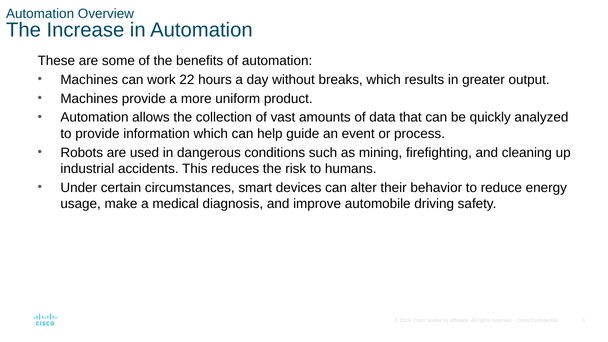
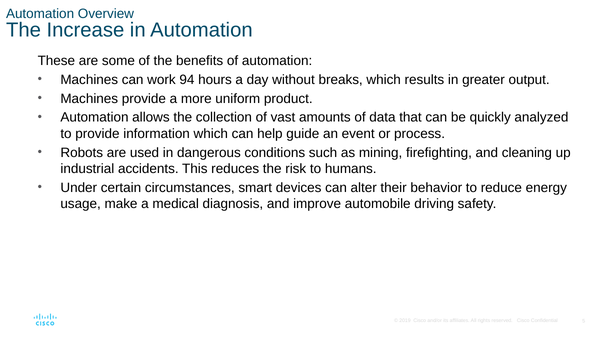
22: 22 -> 94
